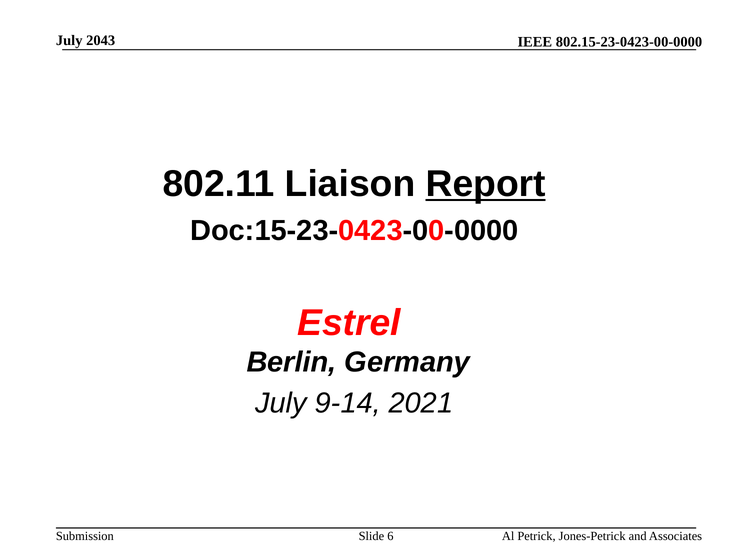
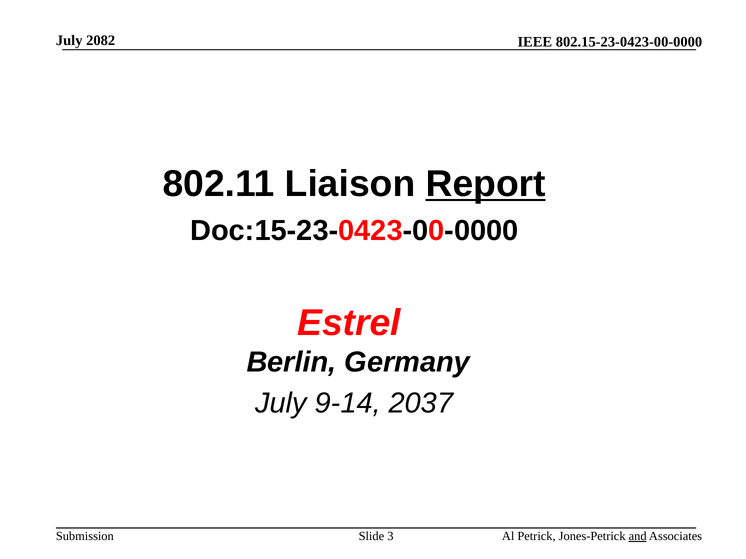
2043: 2043 -> 2082
2021: 2021 -> 2037
6: 6 -> 3
and underline: none -> present
